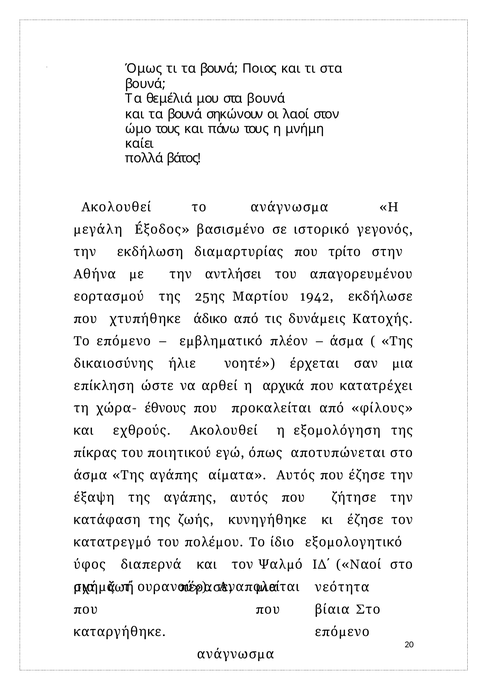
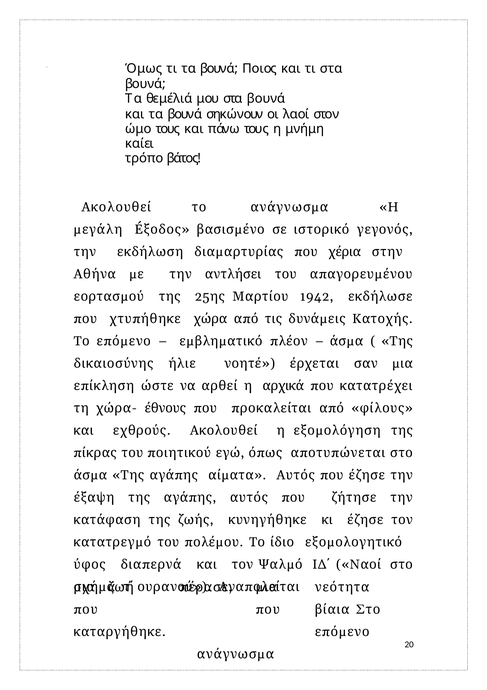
πολλά: πολλά -> τρόπο
τρίτο: τρίτο -> χέρια
άδικο at (210, 319): άδικο -> χώρα
